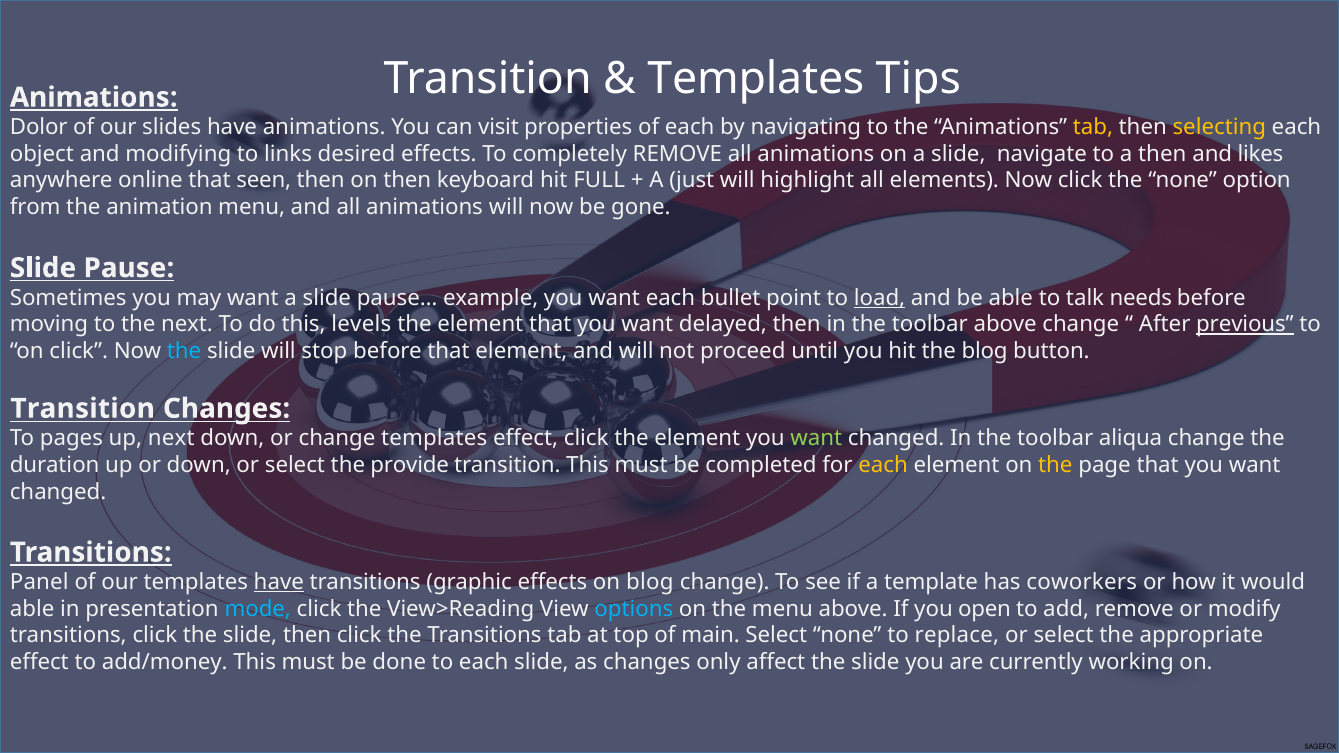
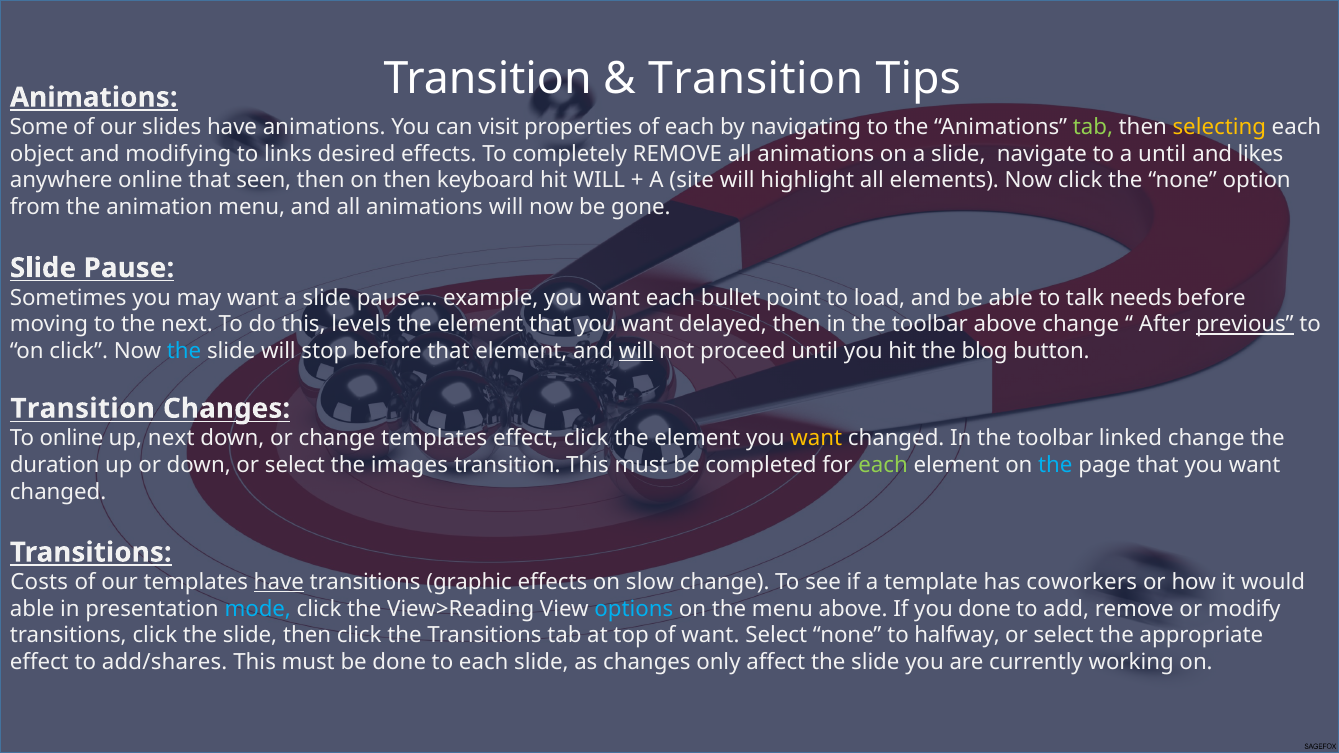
Templates at (756, 79): Templates -> Transition
Dolor: Dolor -> Some
tab at (1093, 127) colour: yellow -> light green
a then: then -> until
hit FULL: FULL -> WILL
just: just -> site
load underline: present -> none
will at (636, 351) underline: none -> present
To pages: pages -> online
want at (816, 438) colour: light green -> yellow
aliqua: aliqua -> linked
provide: provide -> images
each at (883, 465) colour: yellow -> light green
the at (1055, 465) colour: yellow -> light blue
Panel: Panel -> Costs
on blog: blog -> slow
you open: open -> done
of main: main -> want
replace: replace -> halfway
add/money: add/money -> add/shares
